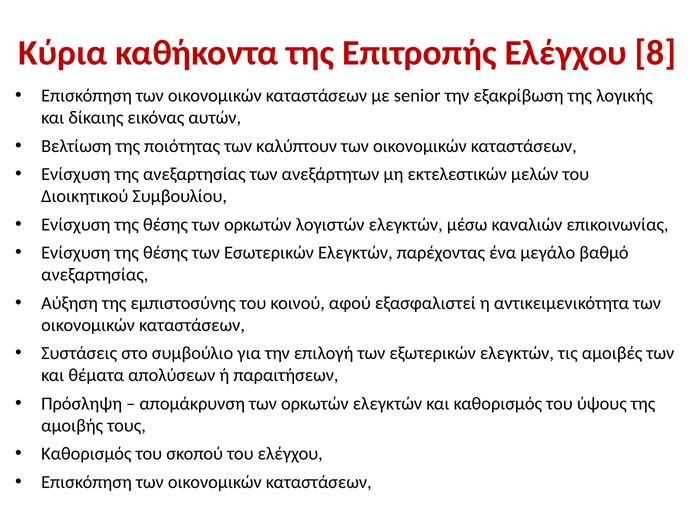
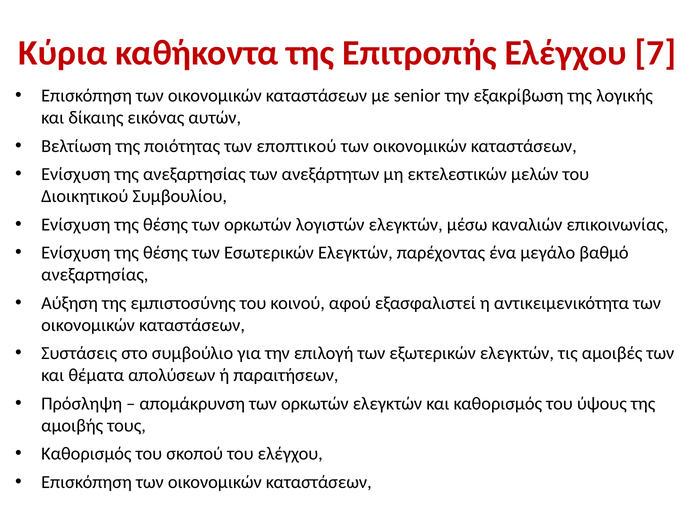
8: 8 -> 7
καλύπτουν: καλύπτουν -> εποπτικού
